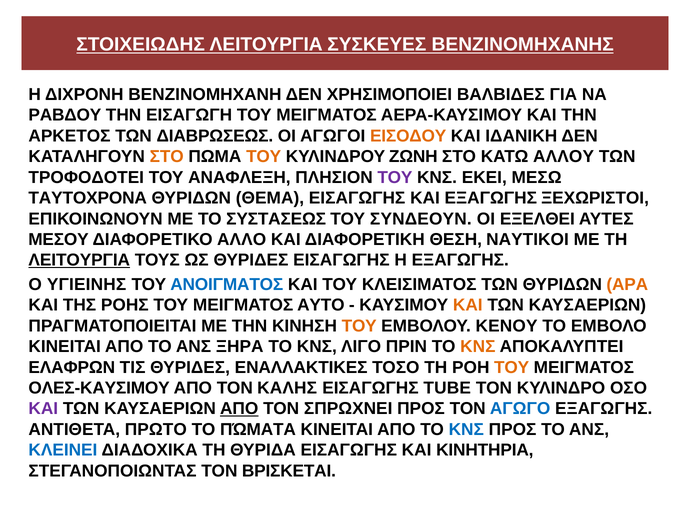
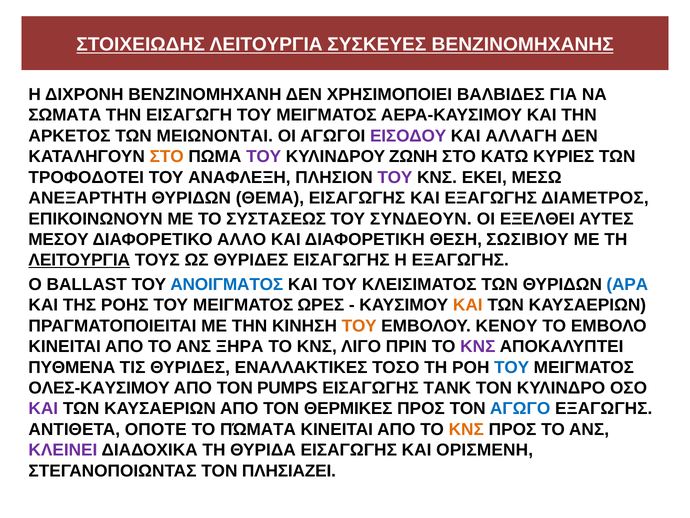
ΡΑΒΔΟΥ: ΡΑΒΔΟΥ -> ΣΩΜΑΤΑ
ΔΙΑΒΡΩΣΕΩΣ: ΔΙΑΒΡΩΣΕΩΣ -> ΜΕΙΩΝΟΝΤΑΙ
ΕΙΣΟΔΟΥ colour: orange -> purple
ΙΔΑΝΙΚΗ: ΙΔΑΝΙΚΗ -> ΑΛΛΑΓΗ
ΤΟΥ at (264, 157) colour: orange -> purple
ΑΛΛΟΥ: ΑΛΛΟΥ -> ΚΥΡΙΕΣ
ΤΑΥΤΟΧΡΟΝΑ: ΤΑΥΤΟΧΡΟΝΑ -> ΑΝΕΞΑΡΤΗΤΗ
ΞΕΧΩΡΙΣΤΟΙ: ΞΕΧΩΡΙΣΤΟΙ -> ΔΙΑΜΕΤΡΟΣ
ΝΑΥΤΙΚΟΙ: ΝΑΥΤΙΚΟΙ -> ΣΩΣΙΒΙΟΥ
ΥΓΙΕΙΝΗΣ: ΥΓΙΕΙΝΗΣ -> BALLAST
ΑΡΑ colour: orange -> blue
ΑΥΤΟ: ΑΥΤΟ -> ΩΡΕΣ
ΚΝΣ at (478, 346) colour: orange -> purple
ΕΛΑΦΡΩΝ: ΕΛΑΦΡΩΝ -> ΠΥΘΜΕΝΑ
ΤΟΥ at (512, 367) colour: orange -> blue
ΚΑΛΗΣ: ΚΑΛΗΣ -> PUMPS
TUBE: TUBE -> TANK
ΑΠΟ at (239, 408) underline: present -> none
ΣΠΡΩΧΝΕΙ: ΣΠΡΩΧΝΕΙ -> ΘΕΡΜΙΚΕΣ
ΠΡΩΤΟ: ΠΡΩΤΟ -> ΟΠΟΤΕ
ΚΝΣ at (466, 429) colour: blue -> orange
ΚΛΕΙΝΕΙ colour: blue -> purple
ΚΙΝΗΤΗΡΙΑ: ΚΙΝΗΤΗΡΙΑ -> ΟΡΙΣΜΕΝΗ
ΒΡΙΣΚΕΤΑΙ: ΒΡΙΣΚΕΤΑΙ -> ΠΛΗΣΙΑΖΕΙ
